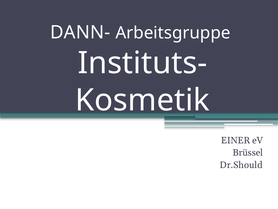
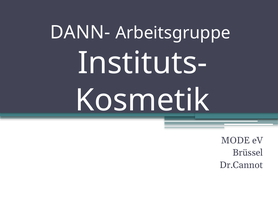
EINER: EINER -> MODE
Dr.Should: Dr.Should -> Dr.Cannot
